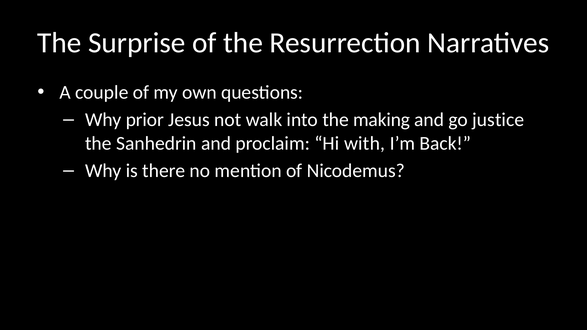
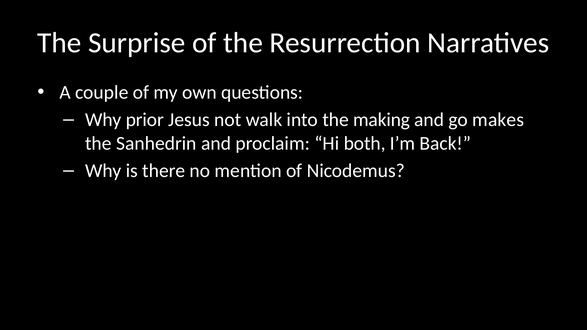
justice: justice -> makes
with: with -> both
